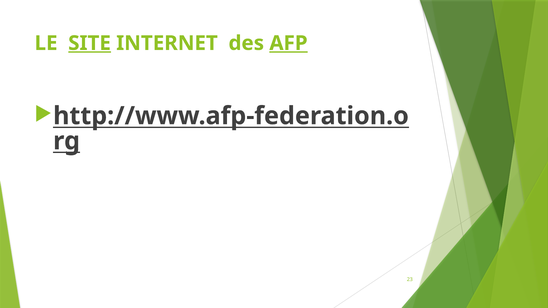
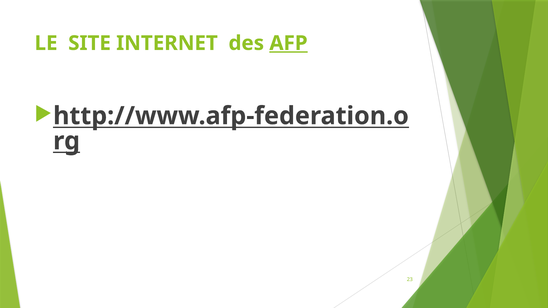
SITE underline: present -> none
